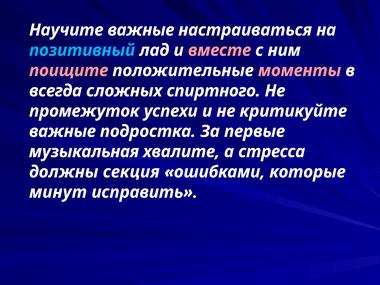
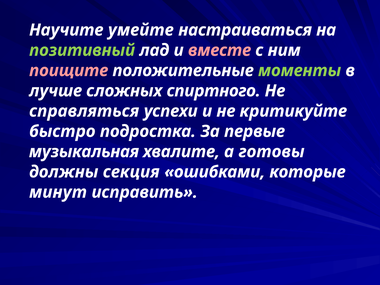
Научите важные: важные -> умейте
позитивный colour: light blue -> light green
моменты colour: pink -> light green
всегда: всегда -> лучше
промежуток: промежуток -> справляться
важные at (62, 131): важные -> быстро
стресса: стресса -> готовы
